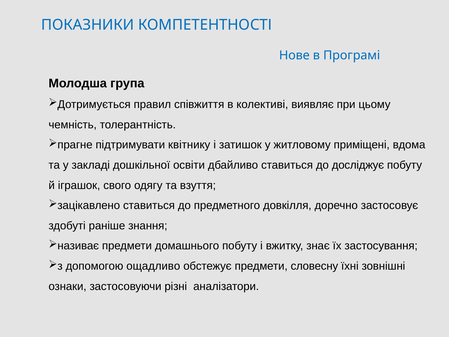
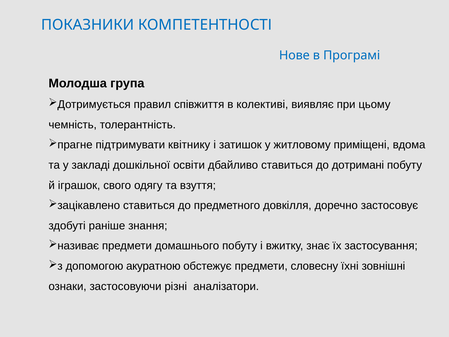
досліджує: досліджує -> дотримані
ощадливо: ощадливо -> акуратною
